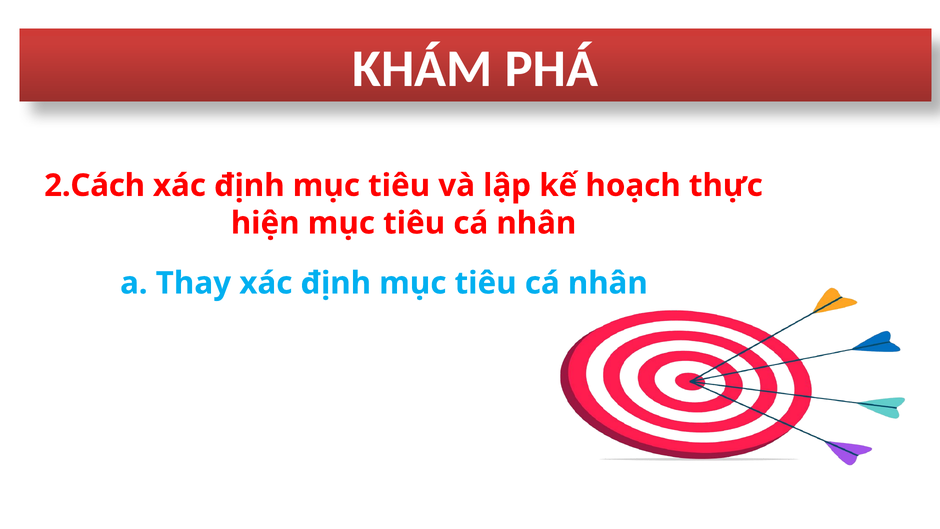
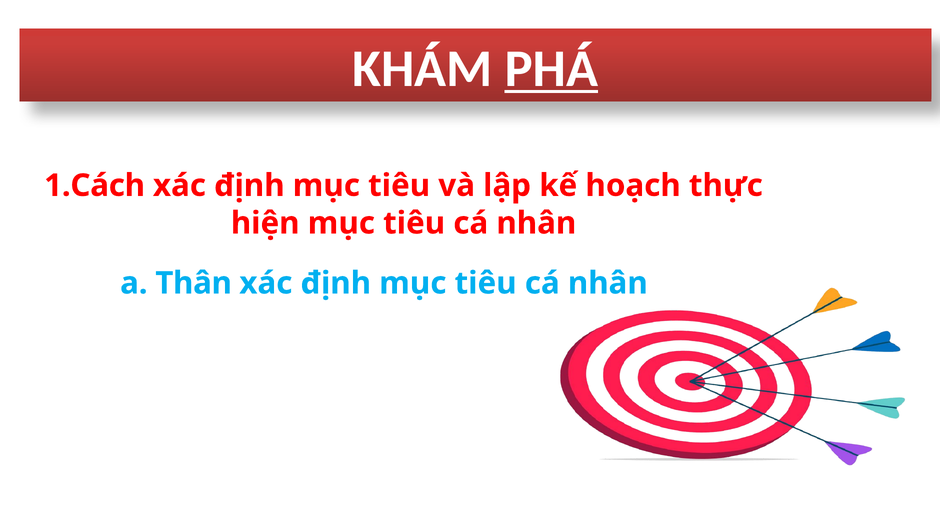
PHÁ underline: none -> present
2.Cách: 2.Cách -> 1.Cách
Thay: Thay -> Thân
